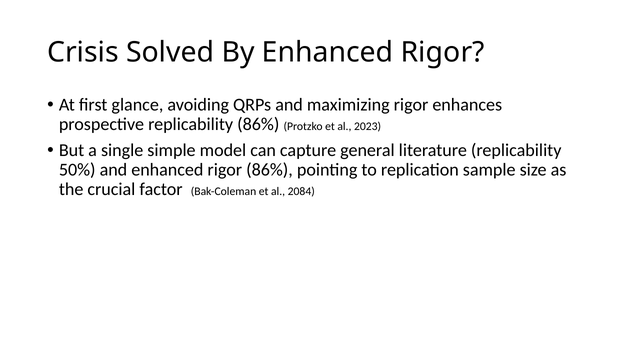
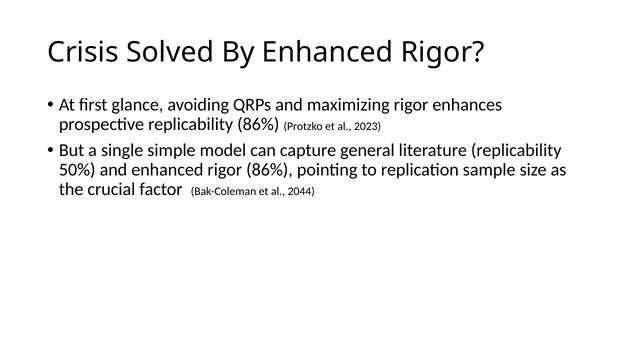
2084: 2084 -> 2044
